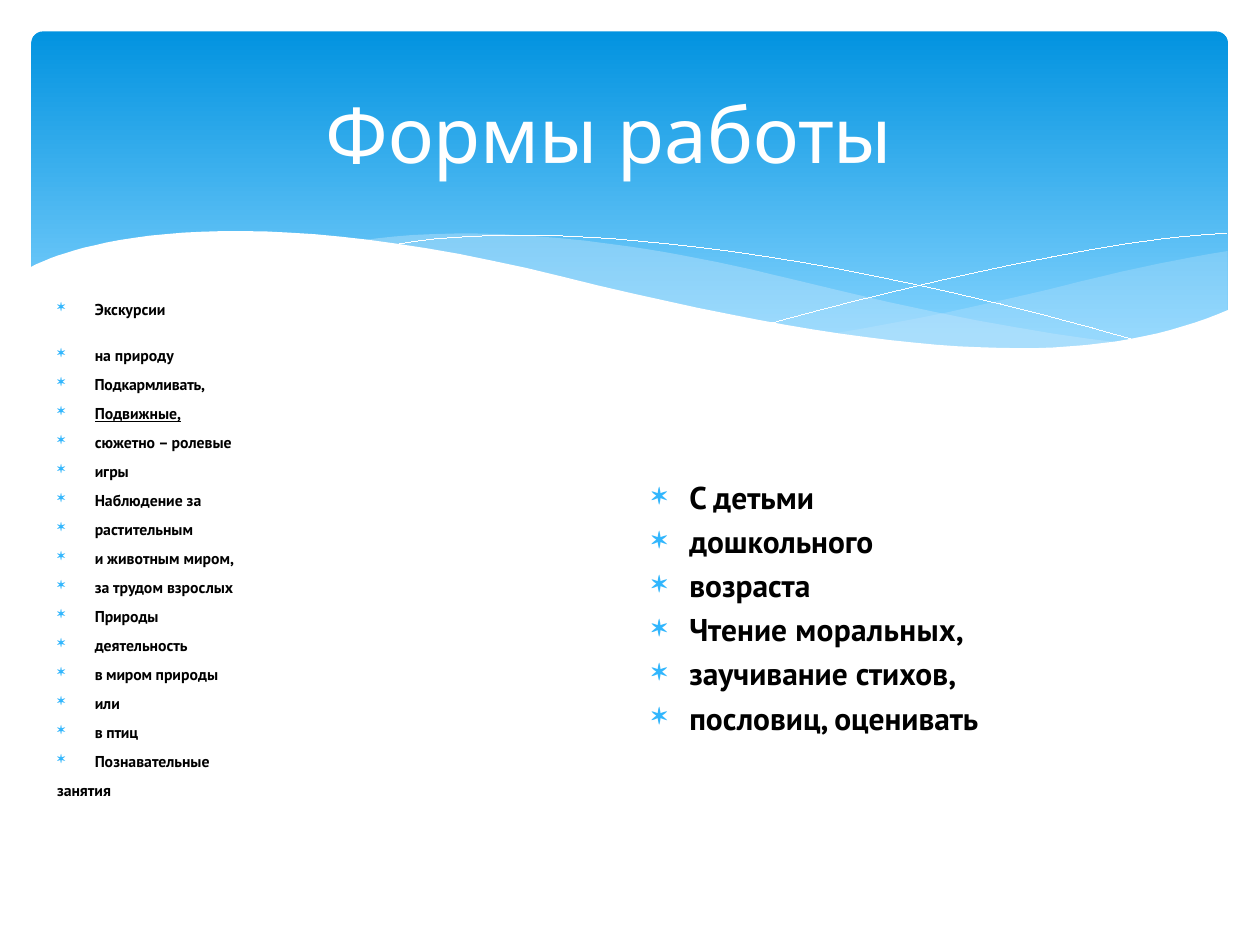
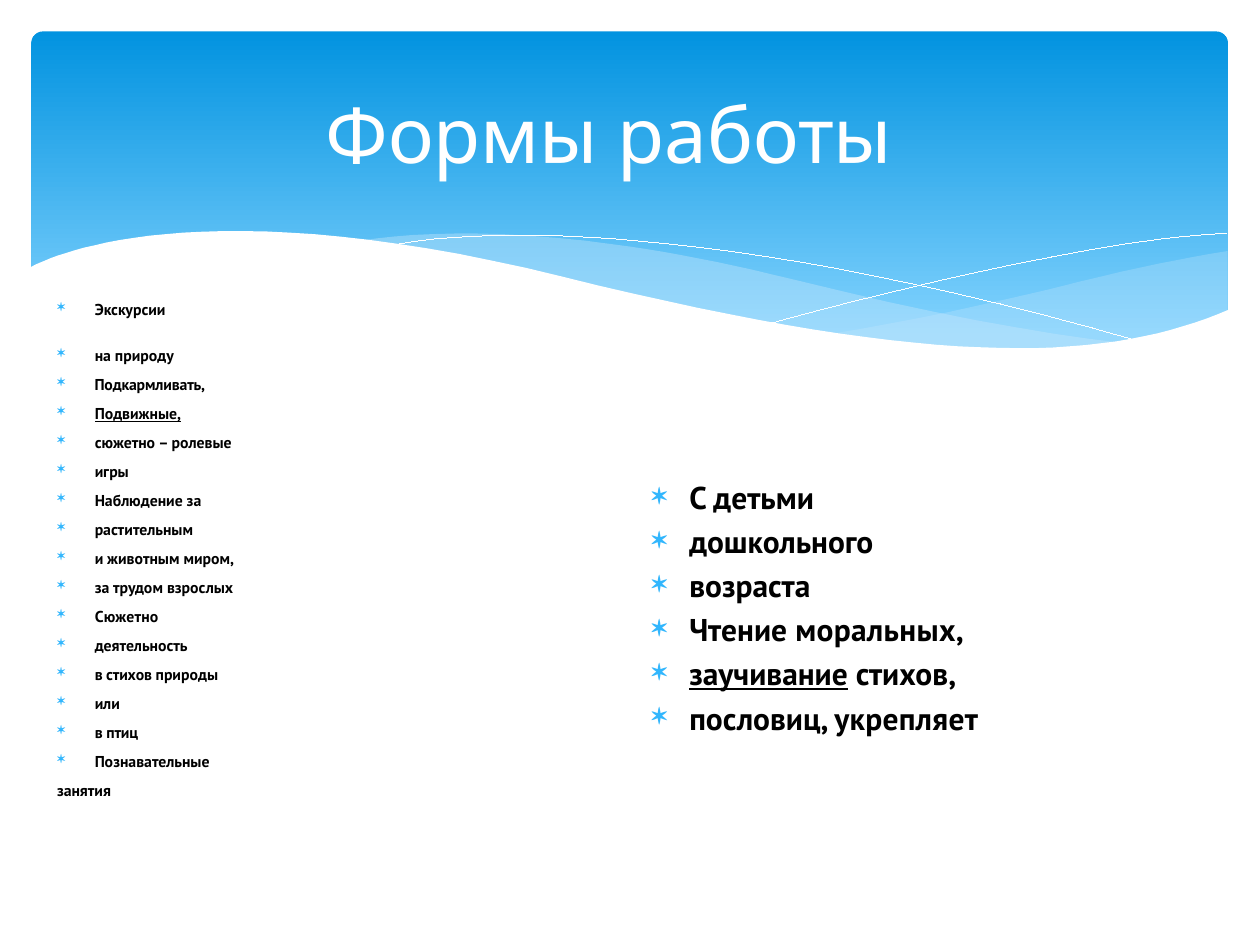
Природы at (127, 617): Природы -> Сюжетно
заучивание underline: none -> present
в миром: миром -> стихов
оценивать: оценивать -> укрепляет
